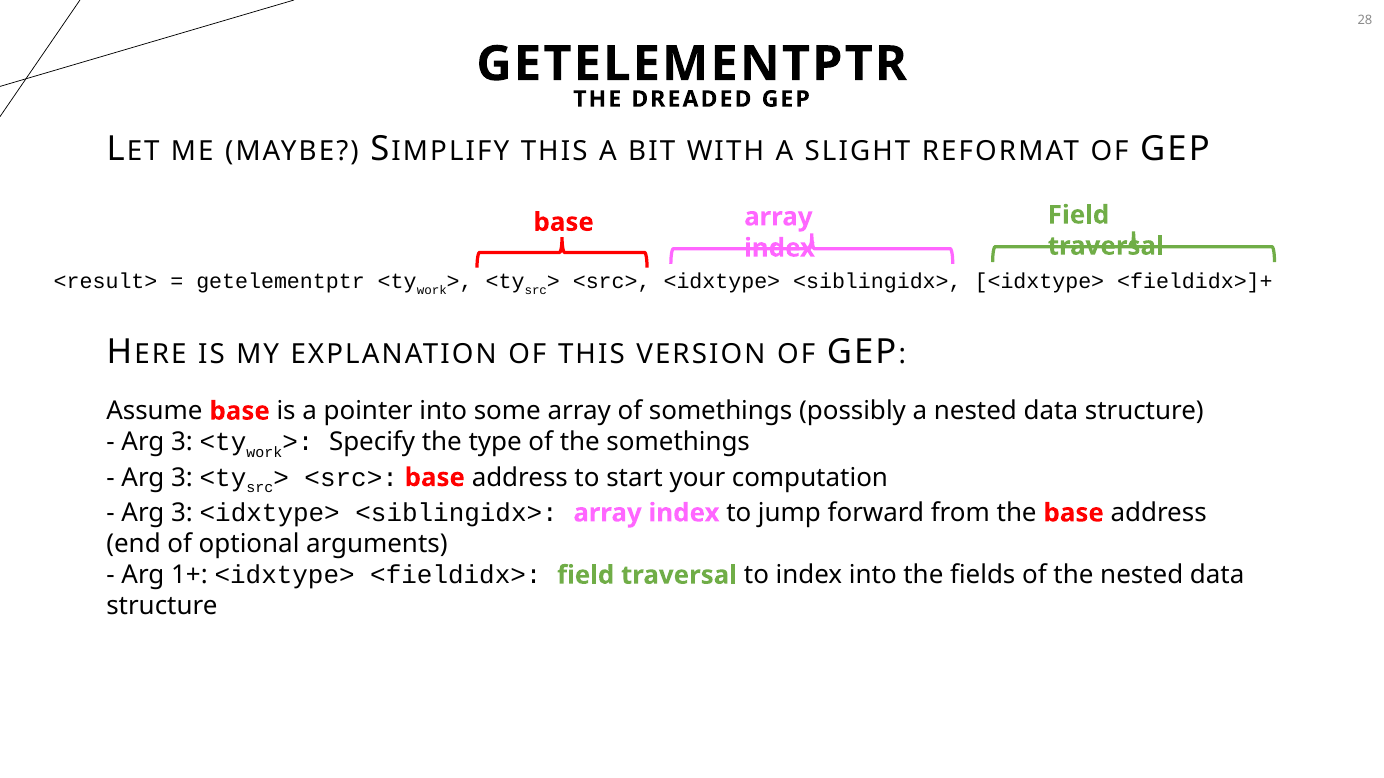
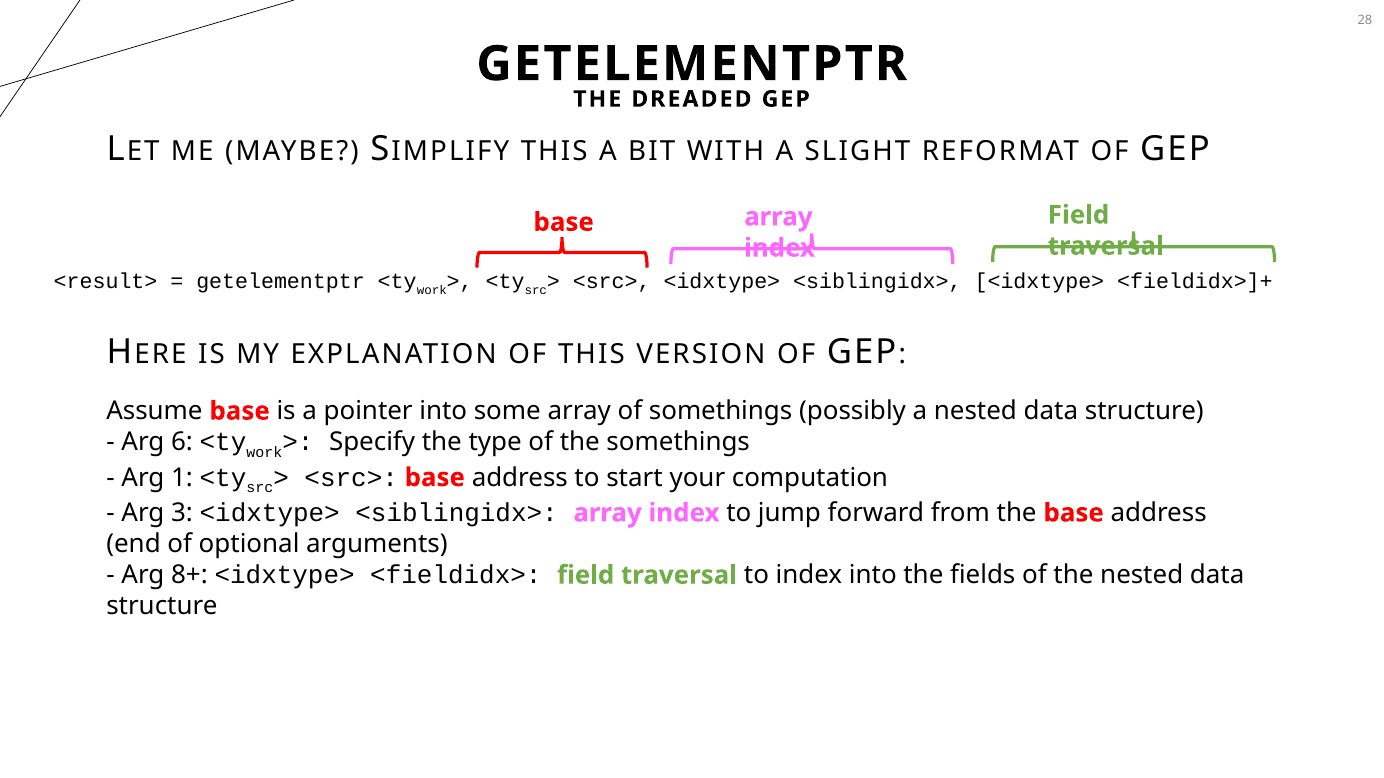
3 at (182, 442): 3 -> 6
3 at (182, 478): 3 -> 1
1+: 1+ -> 8+
